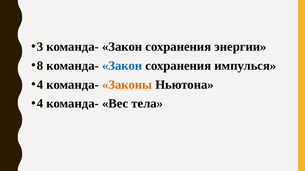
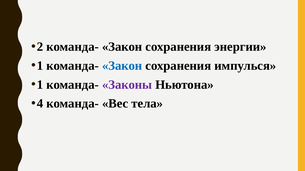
3: 3 -> 2
8 at (40, 66): 8 -> 1
4 at (40, 85): 4 -> 1
Законы colour: orange -> purple
